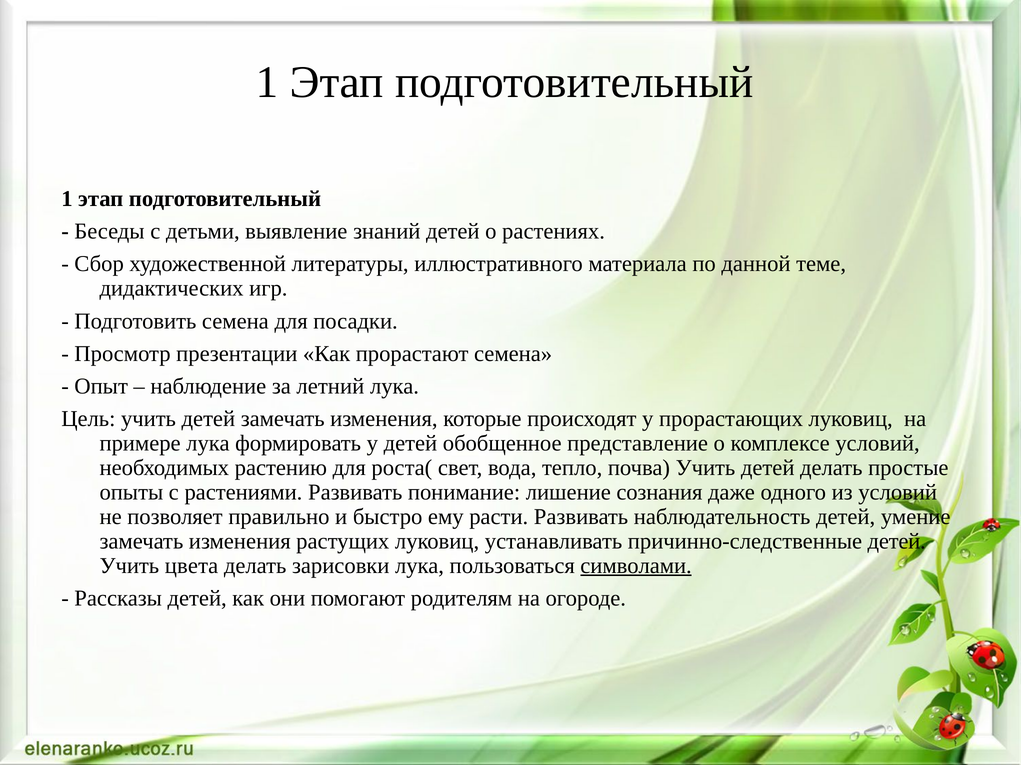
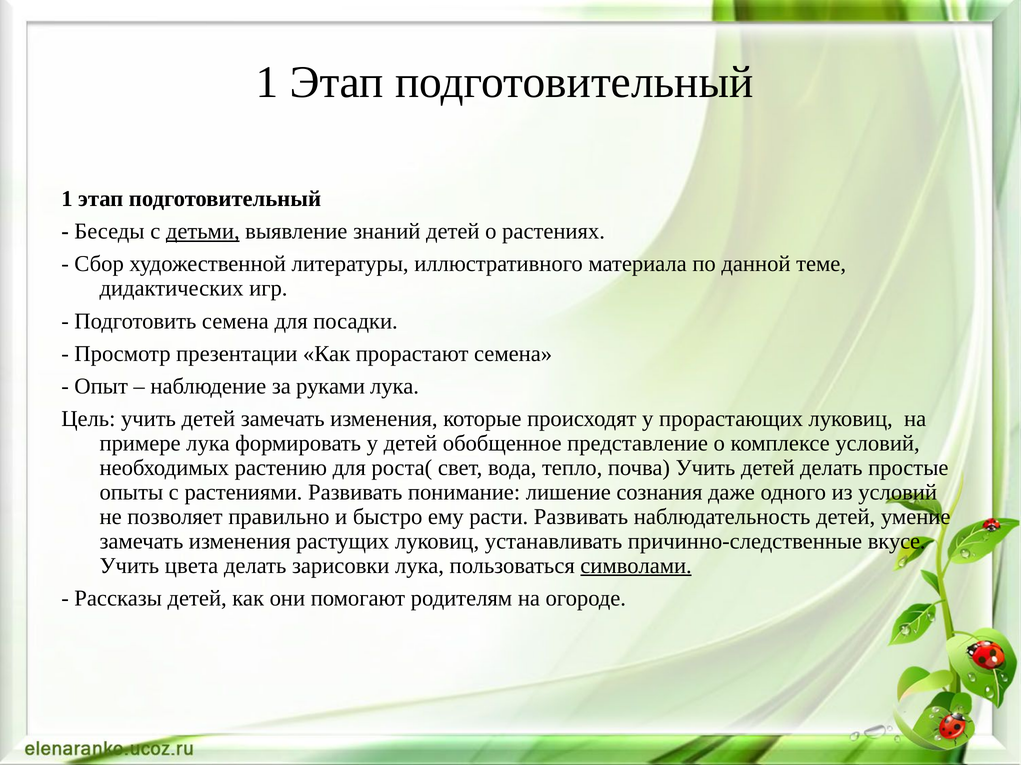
детьми underline: none -> present
летний: летний -> руками
причинно-следственные детей: детей -> вкусе
